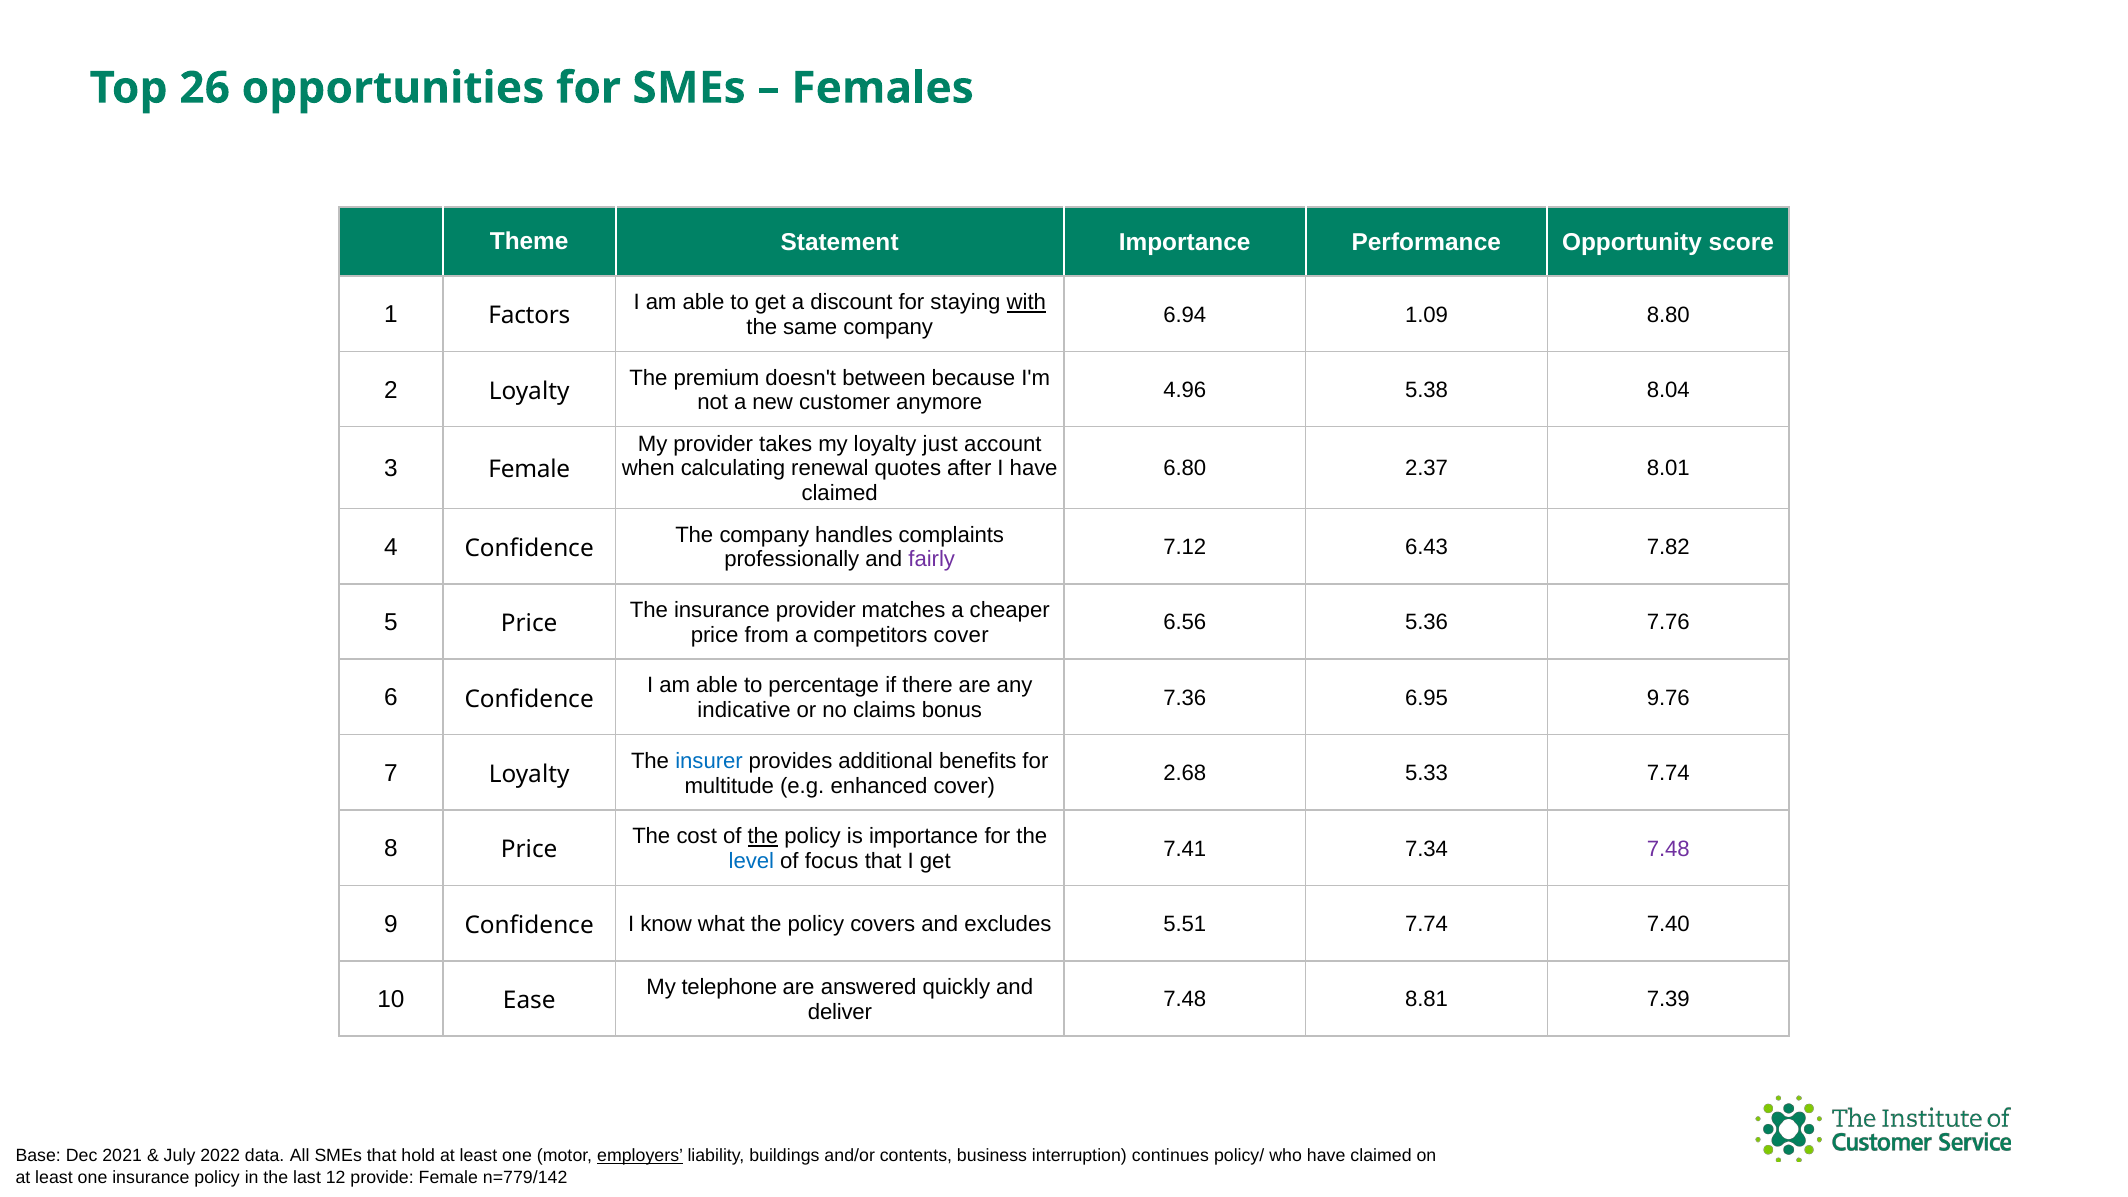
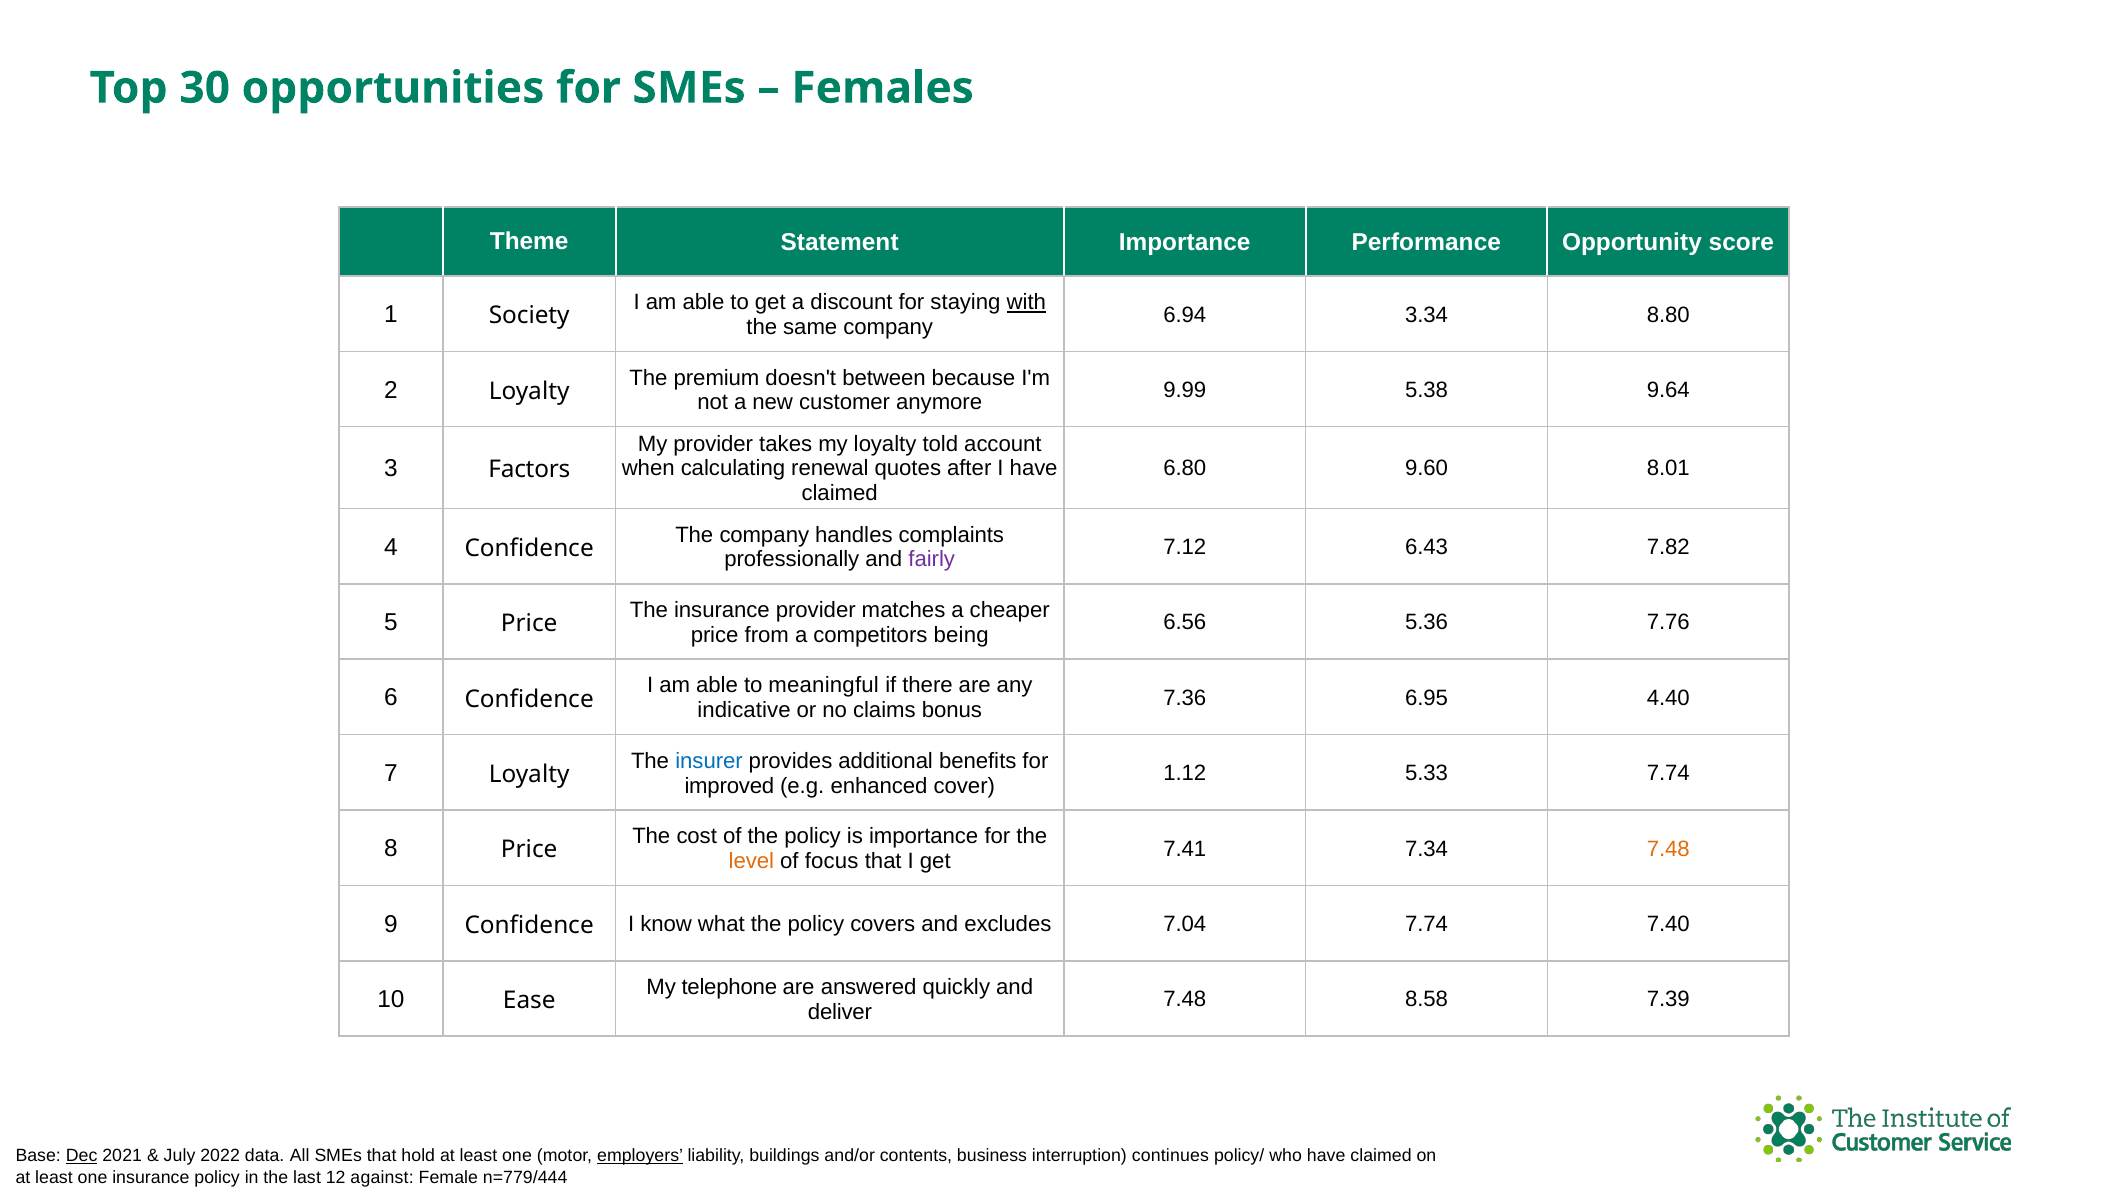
26: 26 -> 30
Factors: Factors -> Society
1.09: 1.09 -> 3.34
4.96: 4.96 -> 9.99
8.04: 8.04 -> 9.64
just: just -> told
3 Female: Female -> Factors
2.37: 2.37 -> 9.60
competitors cover: cover -> being
percentage: percentage -> meaningful
9.76: 9.76 -> 4.40
2.68: 2.68 -> 1.12
multitude: multitude -> improved
the at (763, 836) underline: present -> none
7.48 at (1668, 849) colour: purple -> orange
level colour: blue -> orange
5.51: 5.51 -> 7.04
8.81: 8.81 -> 8.58
Dec underline: none -> present
provide: provide -> against
n=779/142: n=779/142 -> n=779/444
